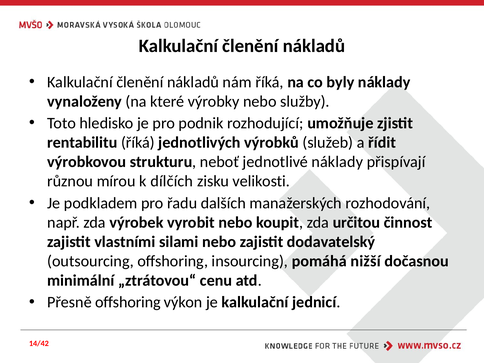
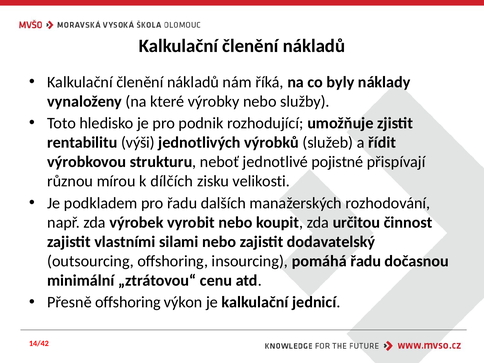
rentabilitu říká: říká -> výši
jednotlivé náklady: náklady -> pojistné
pomáhá nižší: nižší -> řadu
